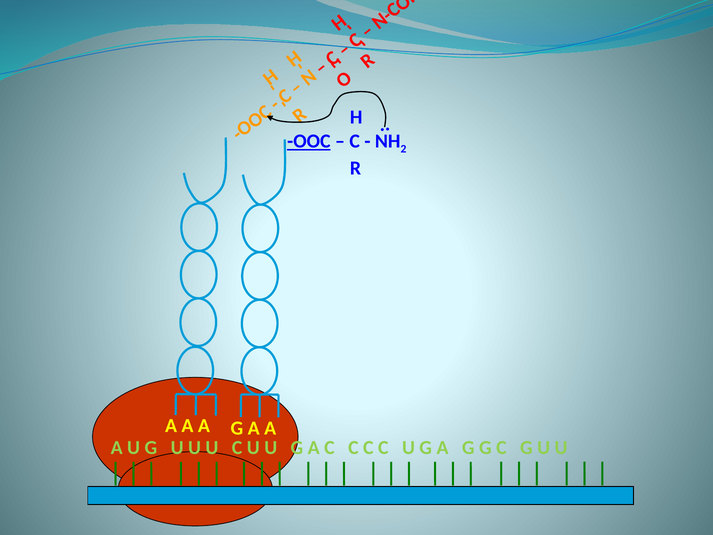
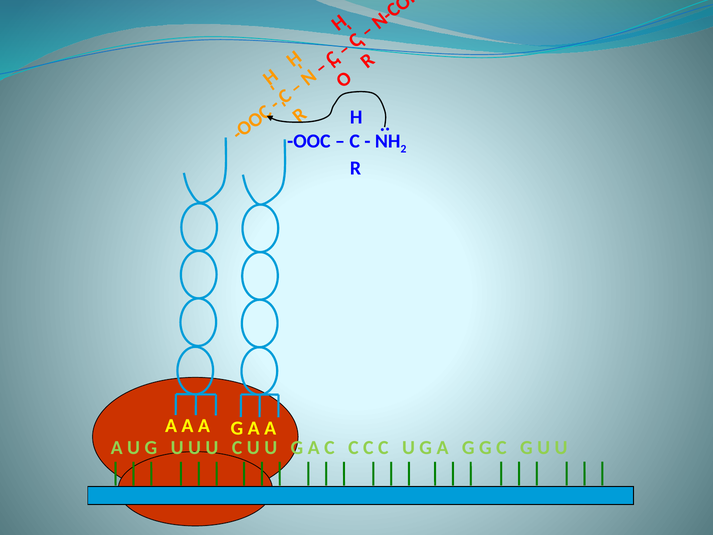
OOC underline: present -> none
